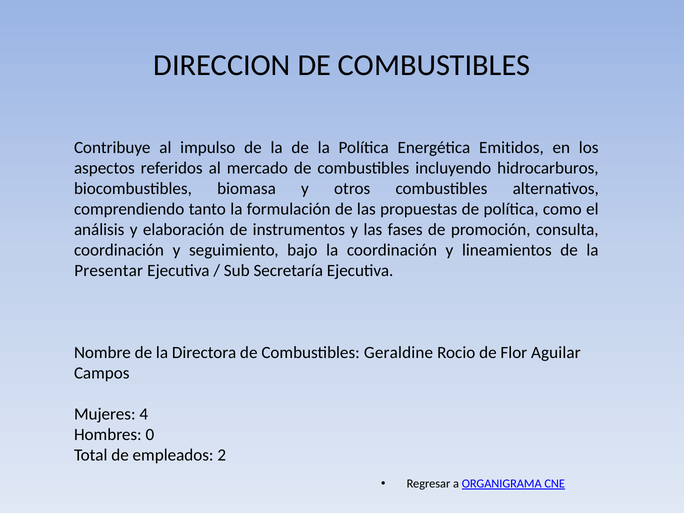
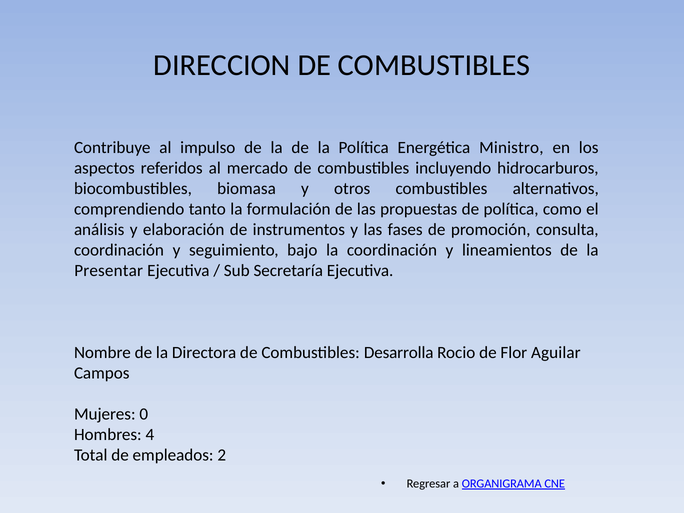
Emitidos: Emitidos -> Ministro
Geraldine: Geraldine -> Desarrolla
4: 4 -> 0
0: 0 -> 4
